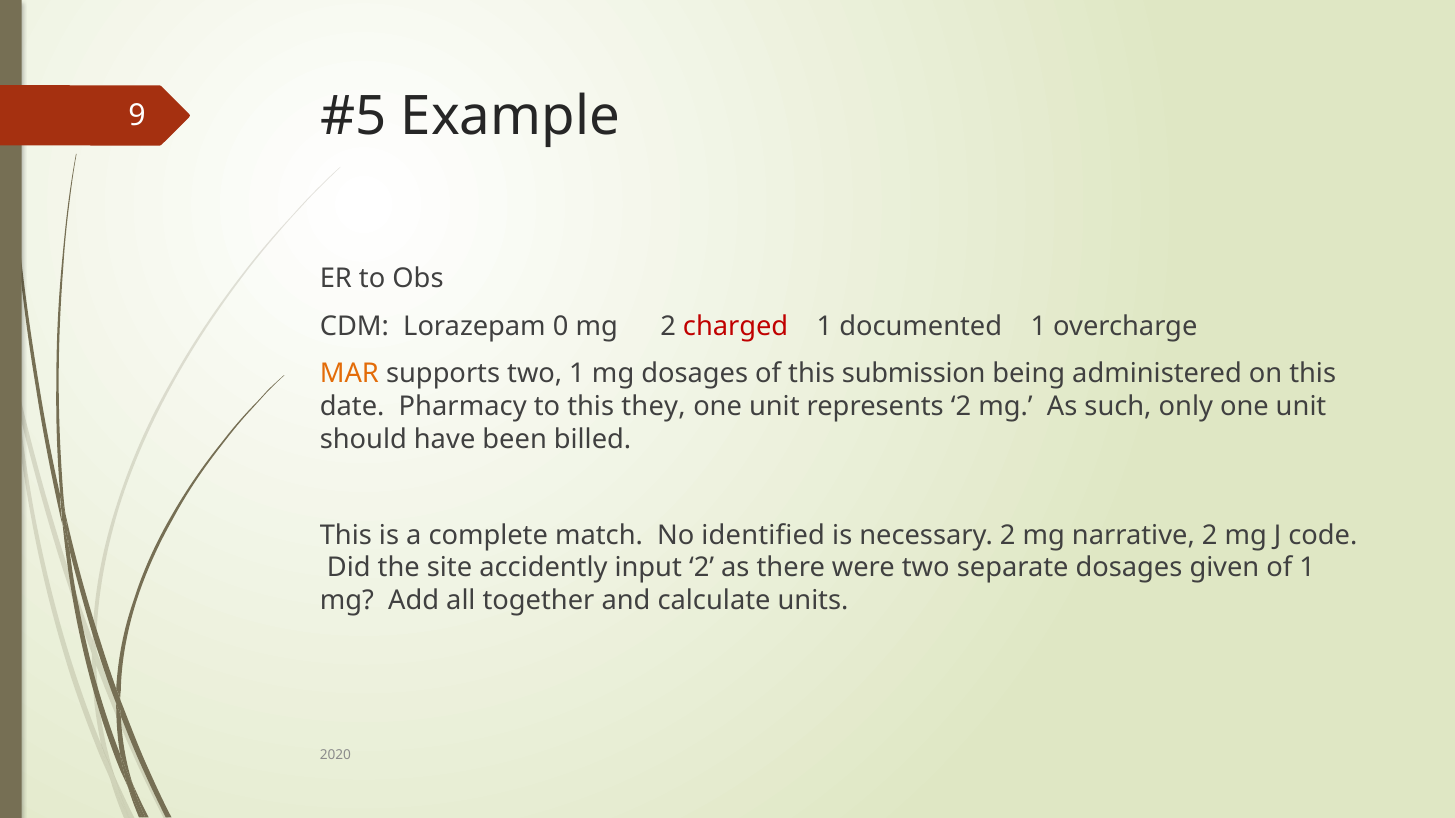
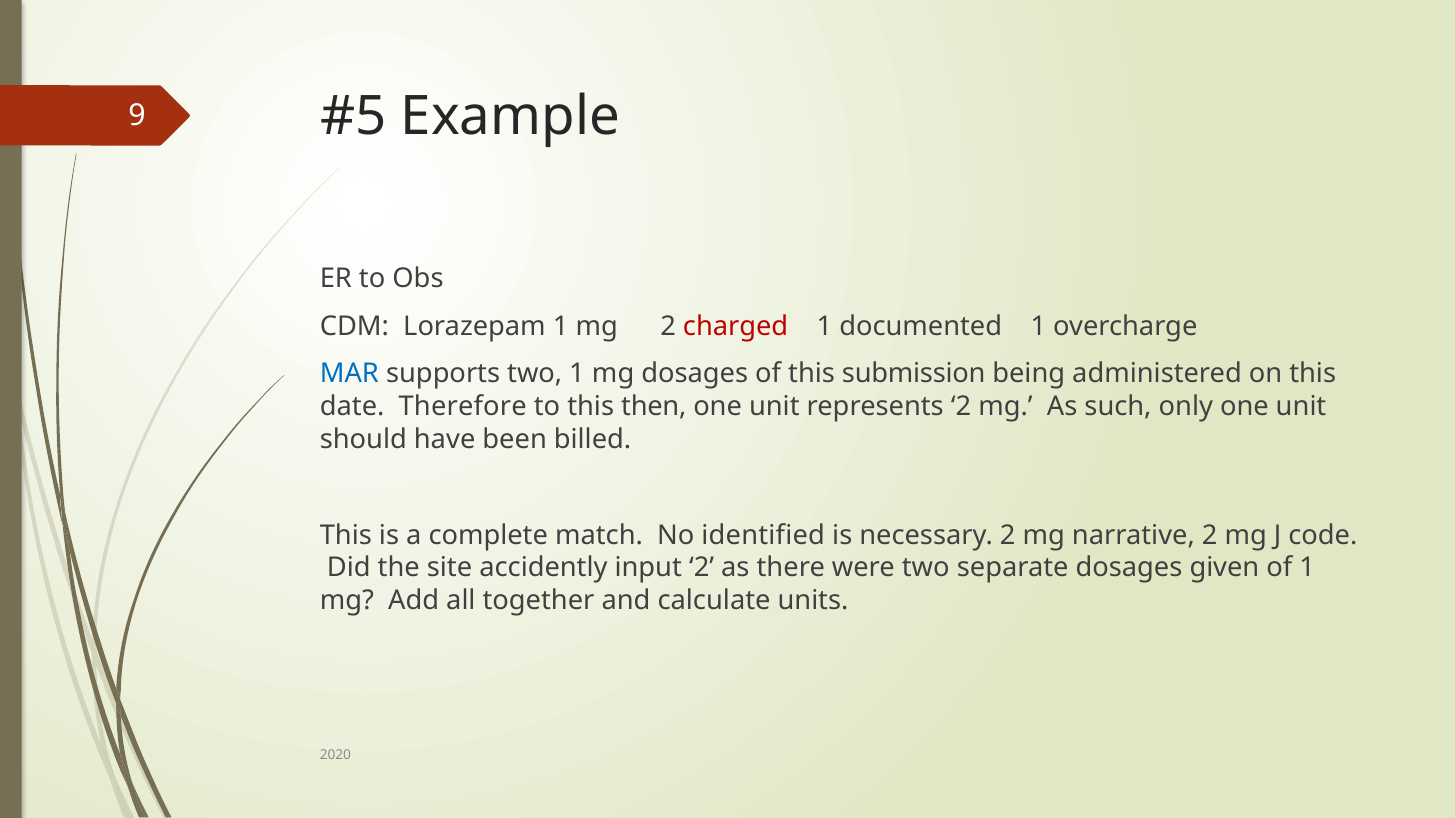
Lorazepam 0: 0 -> 1
MAR colour: orange -> blue
Pharmacy: Pharmacy -> Therefore
they: they -> then
